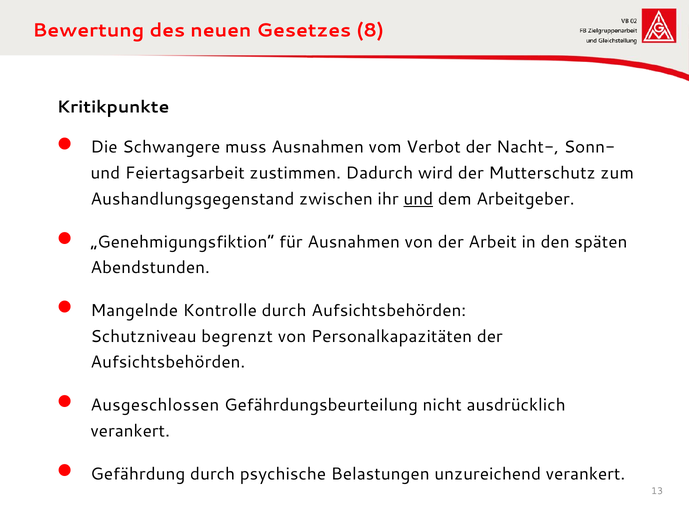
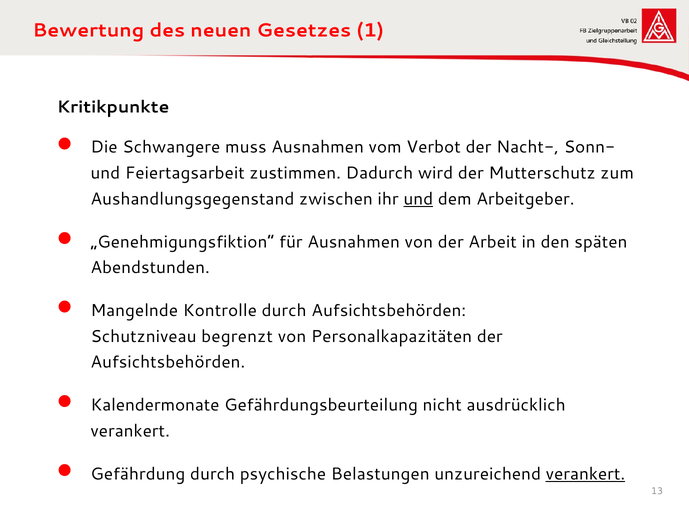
8: 8 -> 1
Ausgeschlossen: Ausgeschlossen -> Kalendermonate
verankert at (585, 475) underline: none -> present
